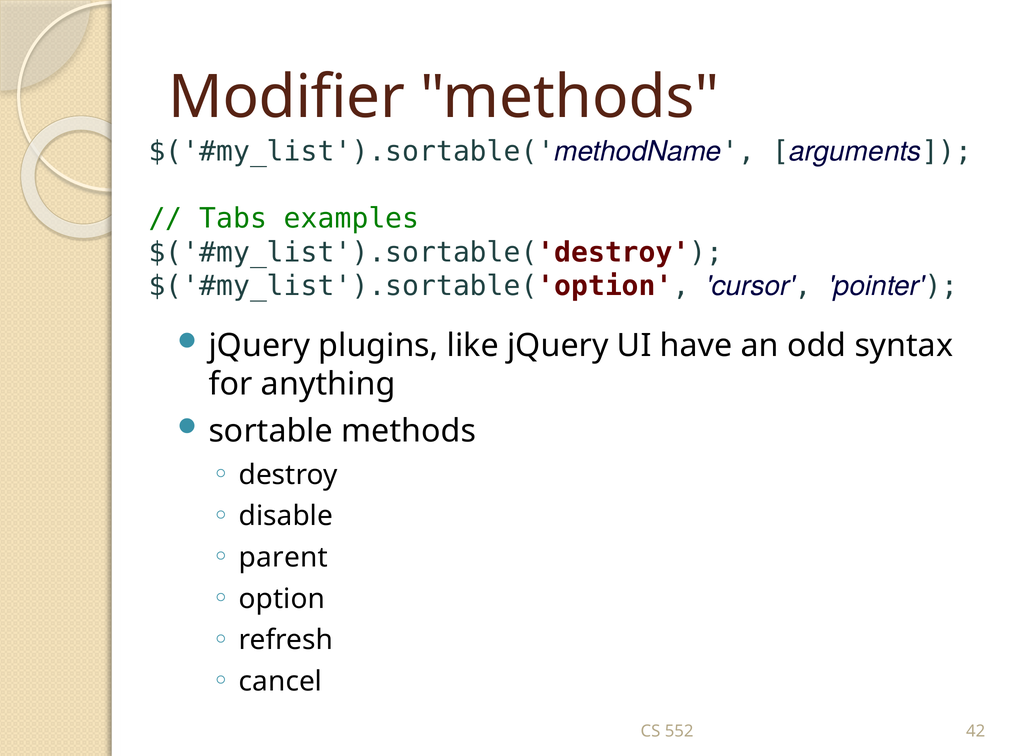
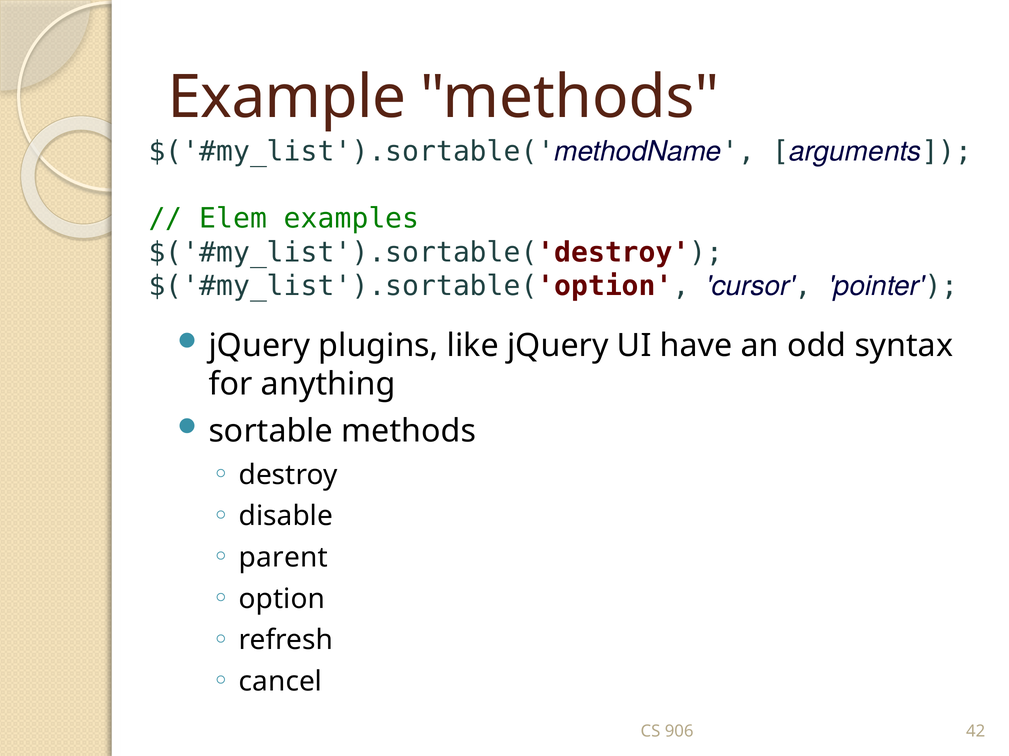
Modifier: Modifier -> Example
Tabs: Tabs -> Elem
552: 552 -> 906
